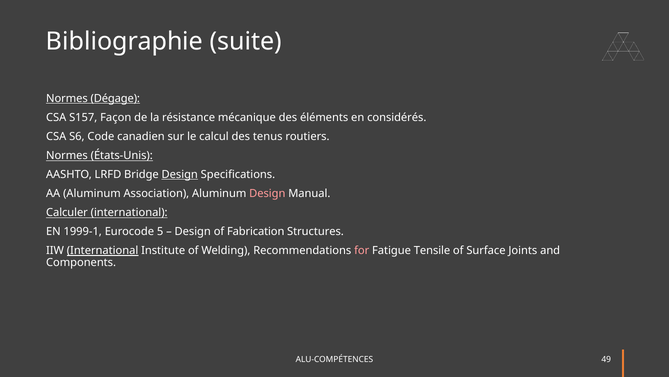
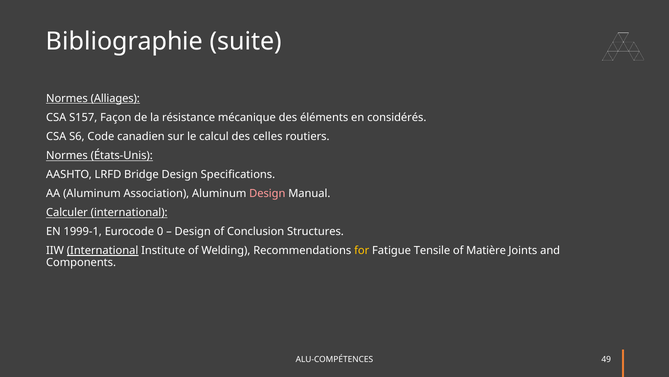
Dégage: Dégage -> Alliages
tenus: tenus -> celles
Design at (180, 174) underline: present -> none
5: 5 -> 0
Fabrication: Fabrication -> Conclusion
for colour: pink -> yellow
Surface: Surface -> Matière
